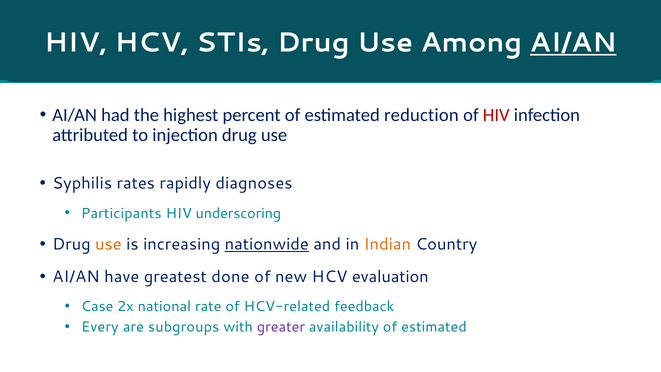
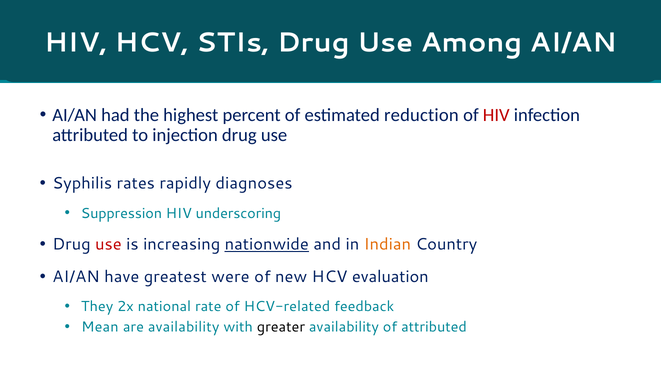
AI/AN at (573, 43) underline: present -> none
Participants: Participants -> Suppression
use at (108, 244) colour: orange -> red
done: done -> were
Case: Case -> They
Every: Every -> Mean
are subgroups: subgroups -> availability
greater colour: purple -> black
availability of estimated: estimated -> attributed
